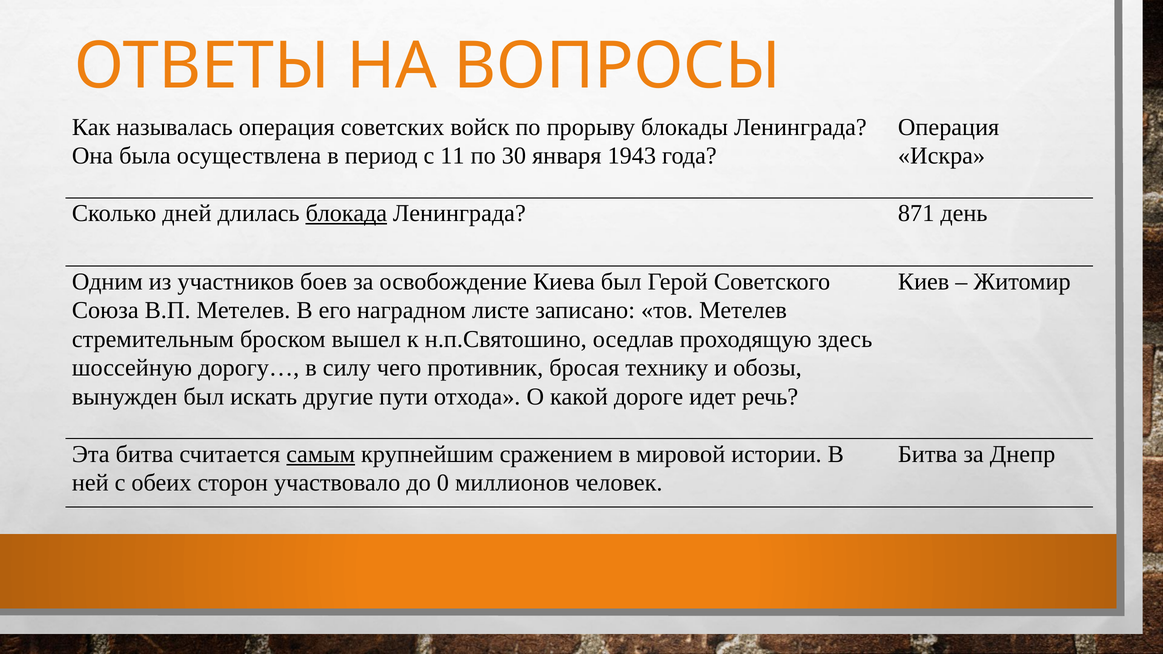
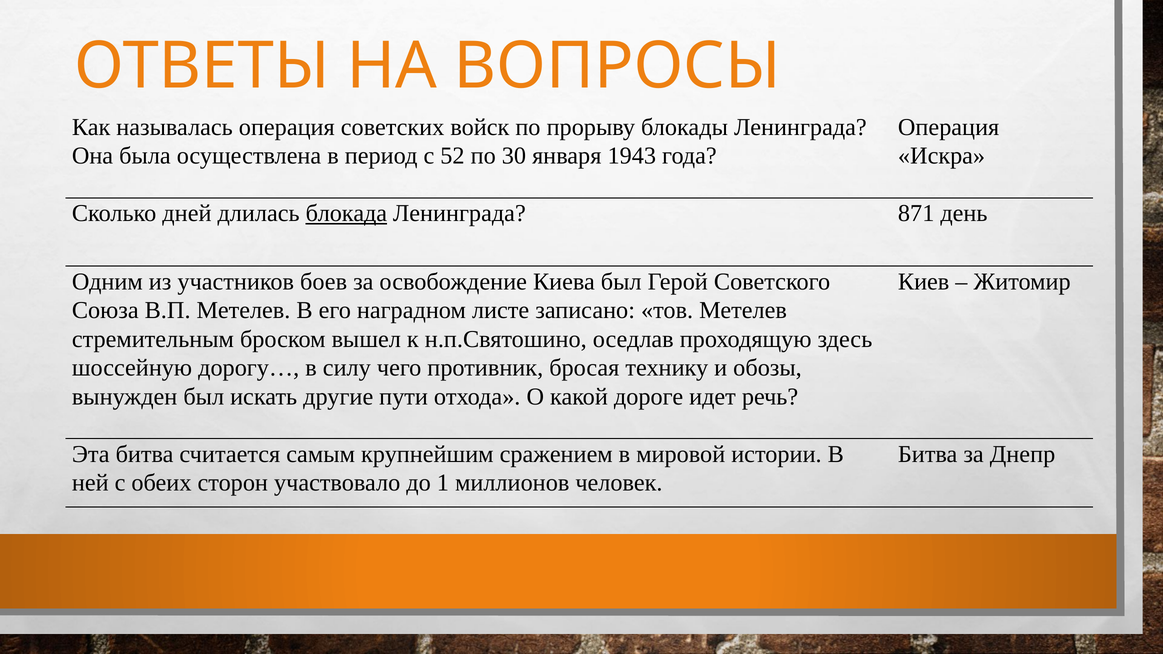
11: 11 -> 52
самым underline: present -> none
0: 0 -> 1
